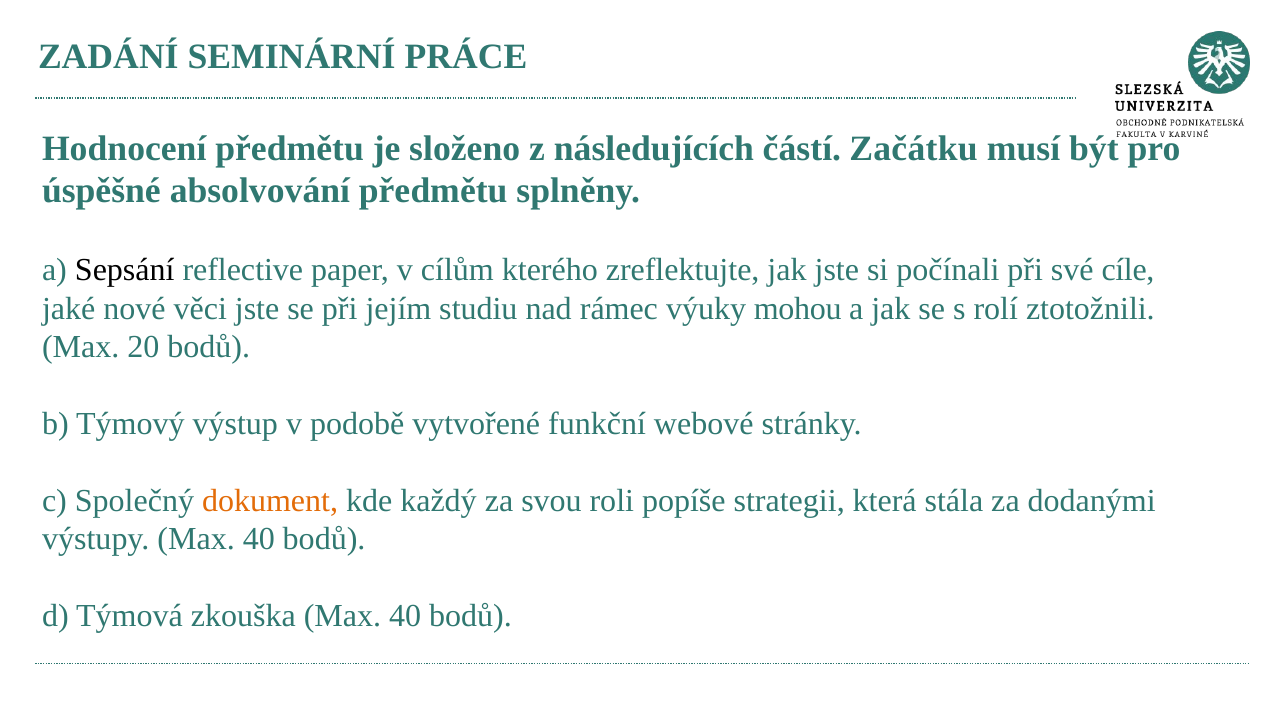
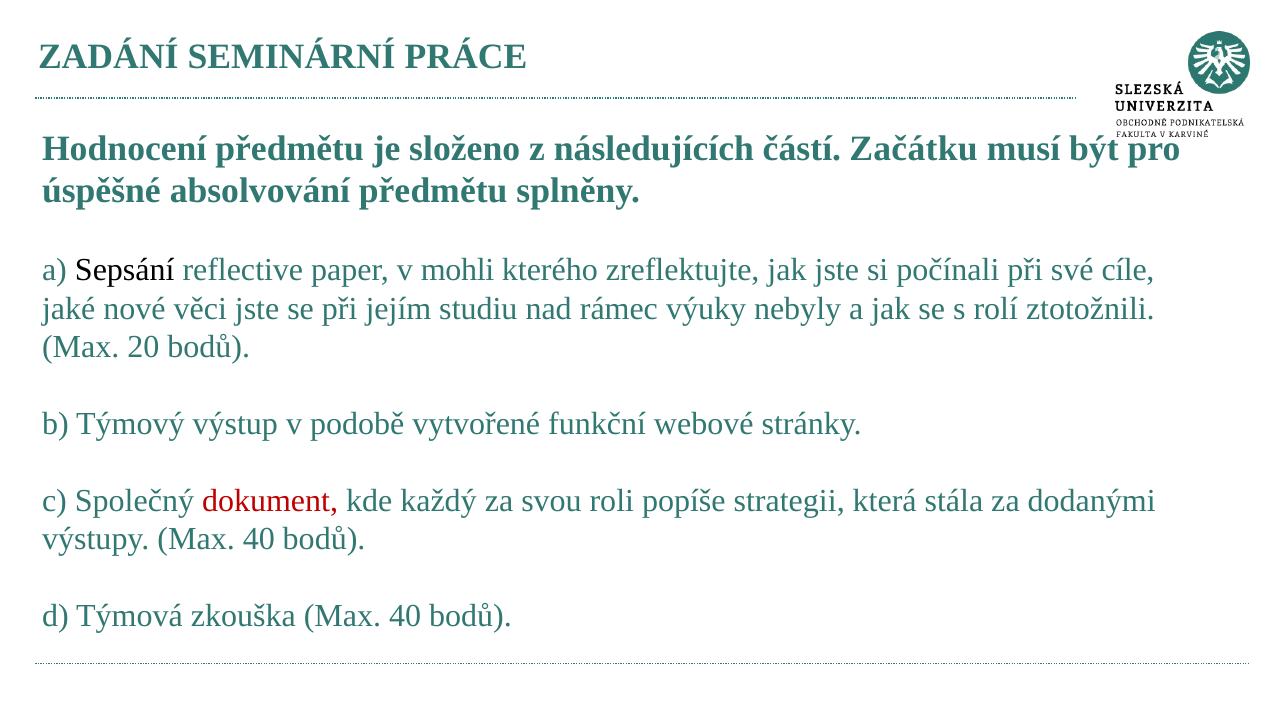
cílům: cílům -> mohli
mohou: mohou -> nebyly
dokument colour: orange -> red
